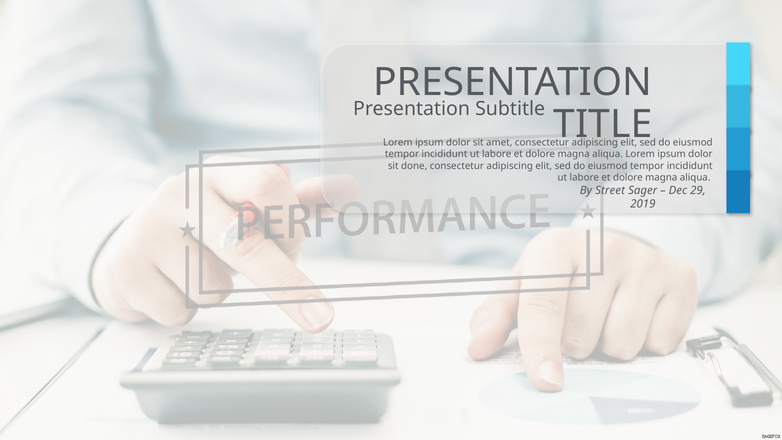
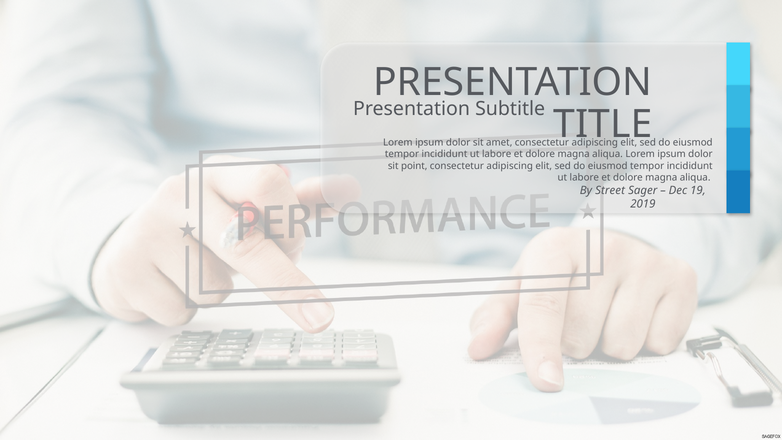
done: done -> point
29: 29 -> 19
